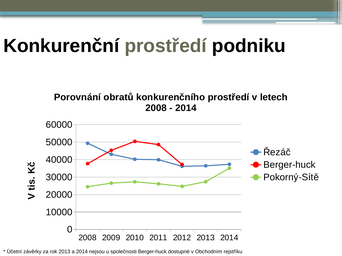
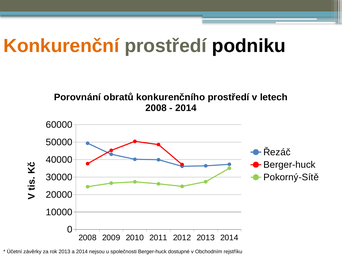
Konkurenční colour: black -> orange
